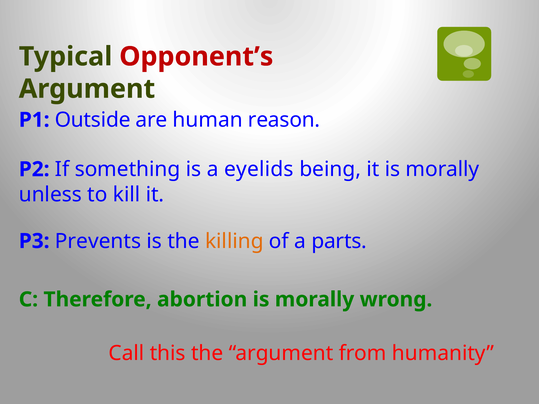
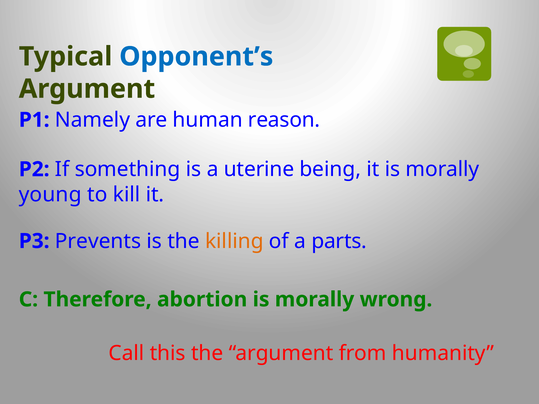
Opponent’s colour: red -> blue
Outside: Outside -> Namely
eyelids: eyelids -> uterine
unless: unless -> young
